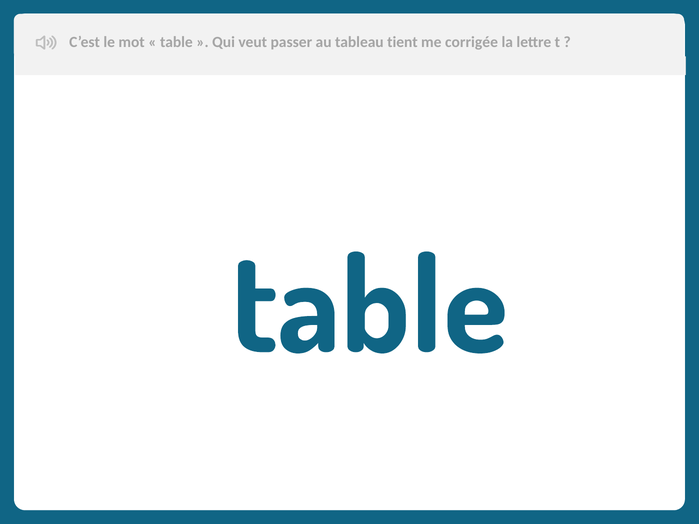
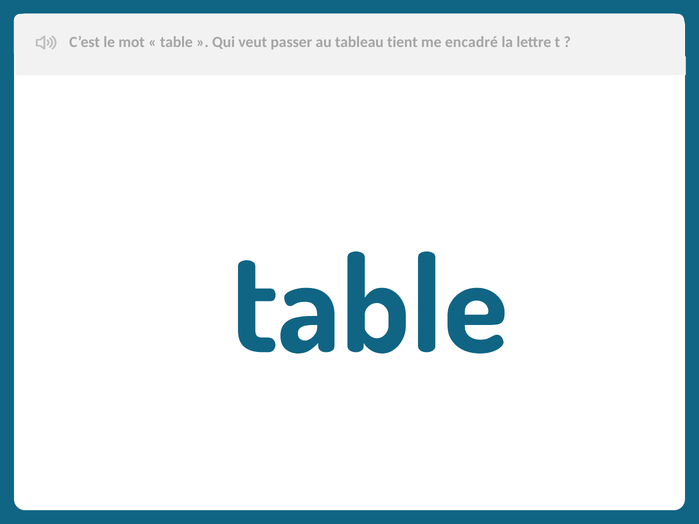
corrigée: corrigée -> encadré
